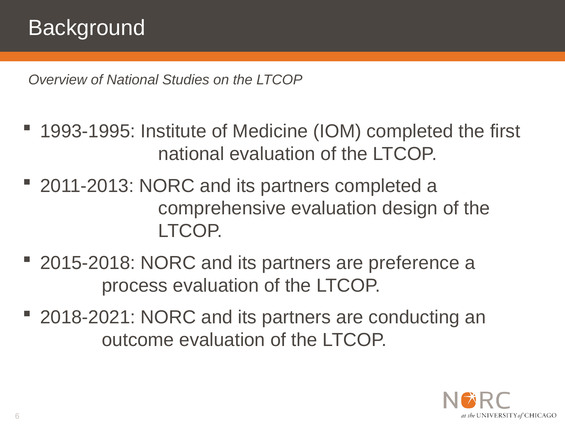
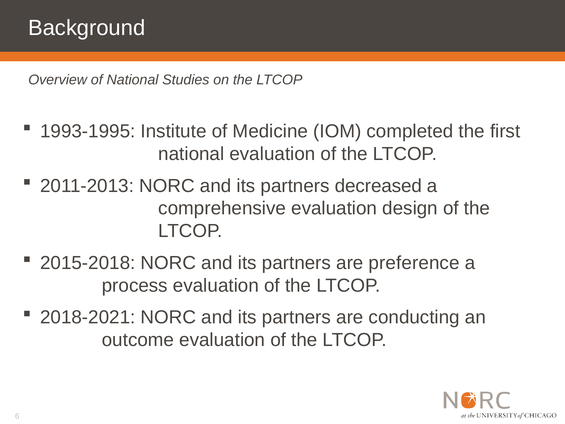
partners completed: completed -> decreased
